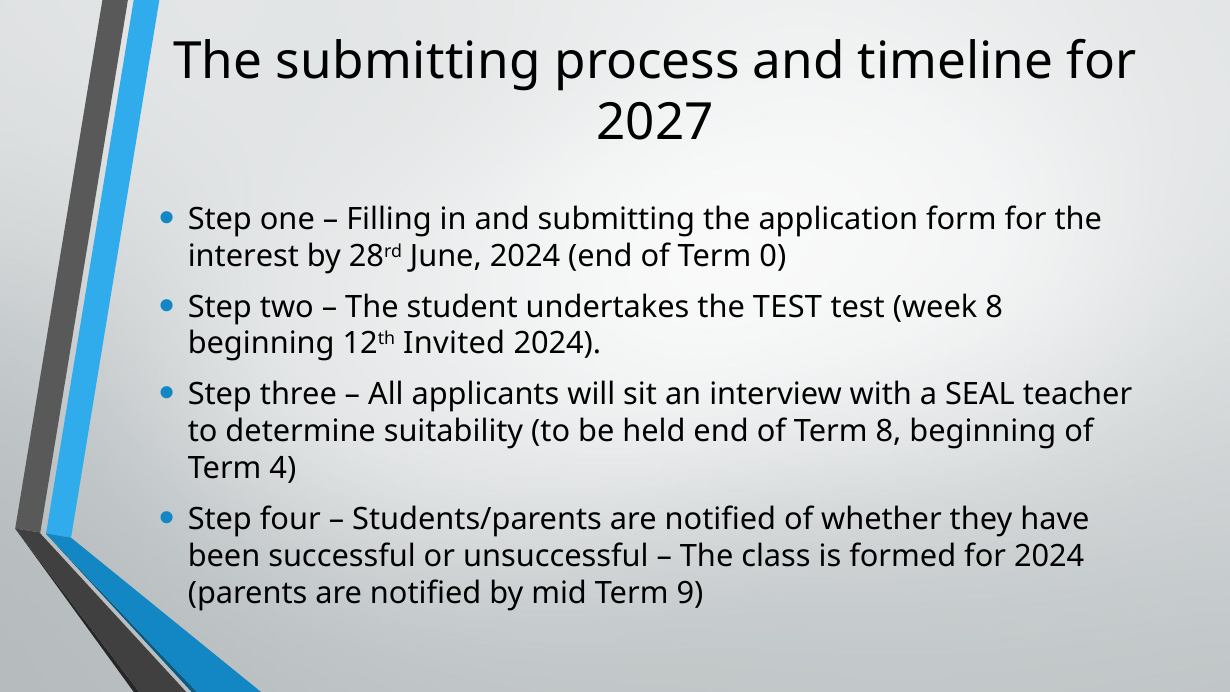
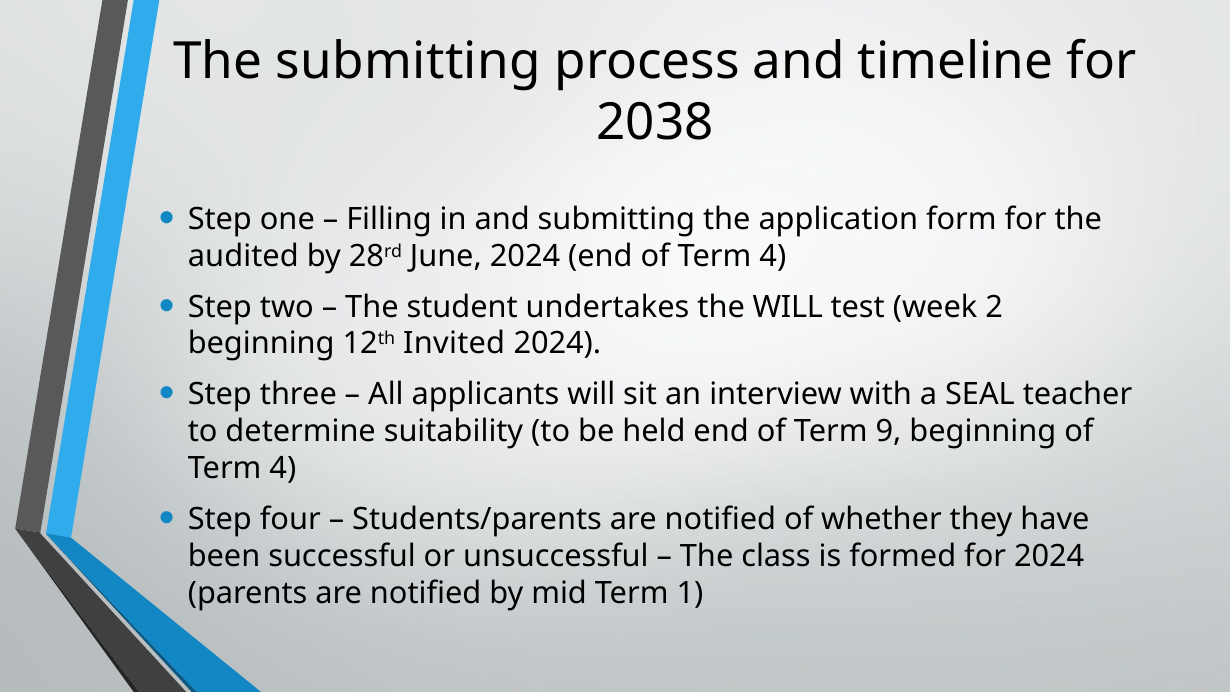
2027: 2027 -> 2038
interest: interest -> audited
end of Term 0: 0 -> 4
the TEST: TEST -> WILL
week 8: 8 -> 2
Term 8: 8 -> 9
9: 9 -> 1
